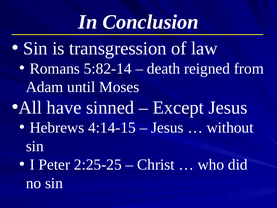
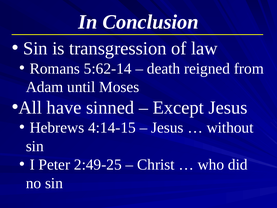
5:82-14: 5:82-14 -> 5:62-14
2:25-25: 2:25-25 -> 2:49-25
